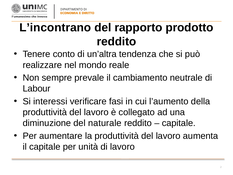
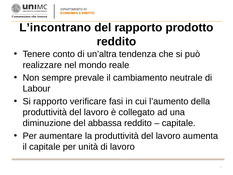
Si interessi: interessi -> rapporto
naturale: naturale -> abbassa
